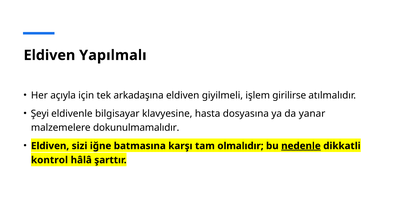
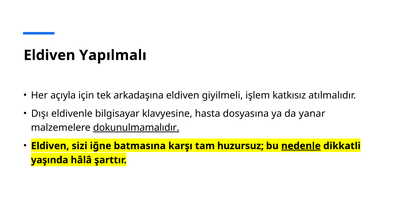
girilirse: girilirse -> katkısız
Şeyi: Şeyi -> Dışı
dokunulmamalıdır underline: none -> present
olmalıdır: olmalıdır -> huzursuz
kontrol: kontrol -> yaşında
